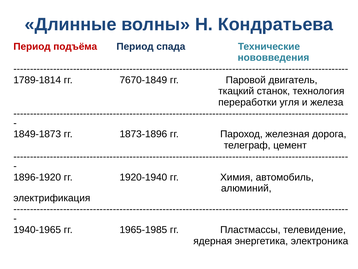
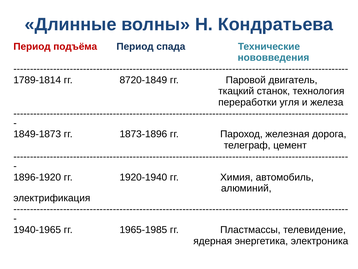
7670-1849: 7670-1849 -> 8720-1849
